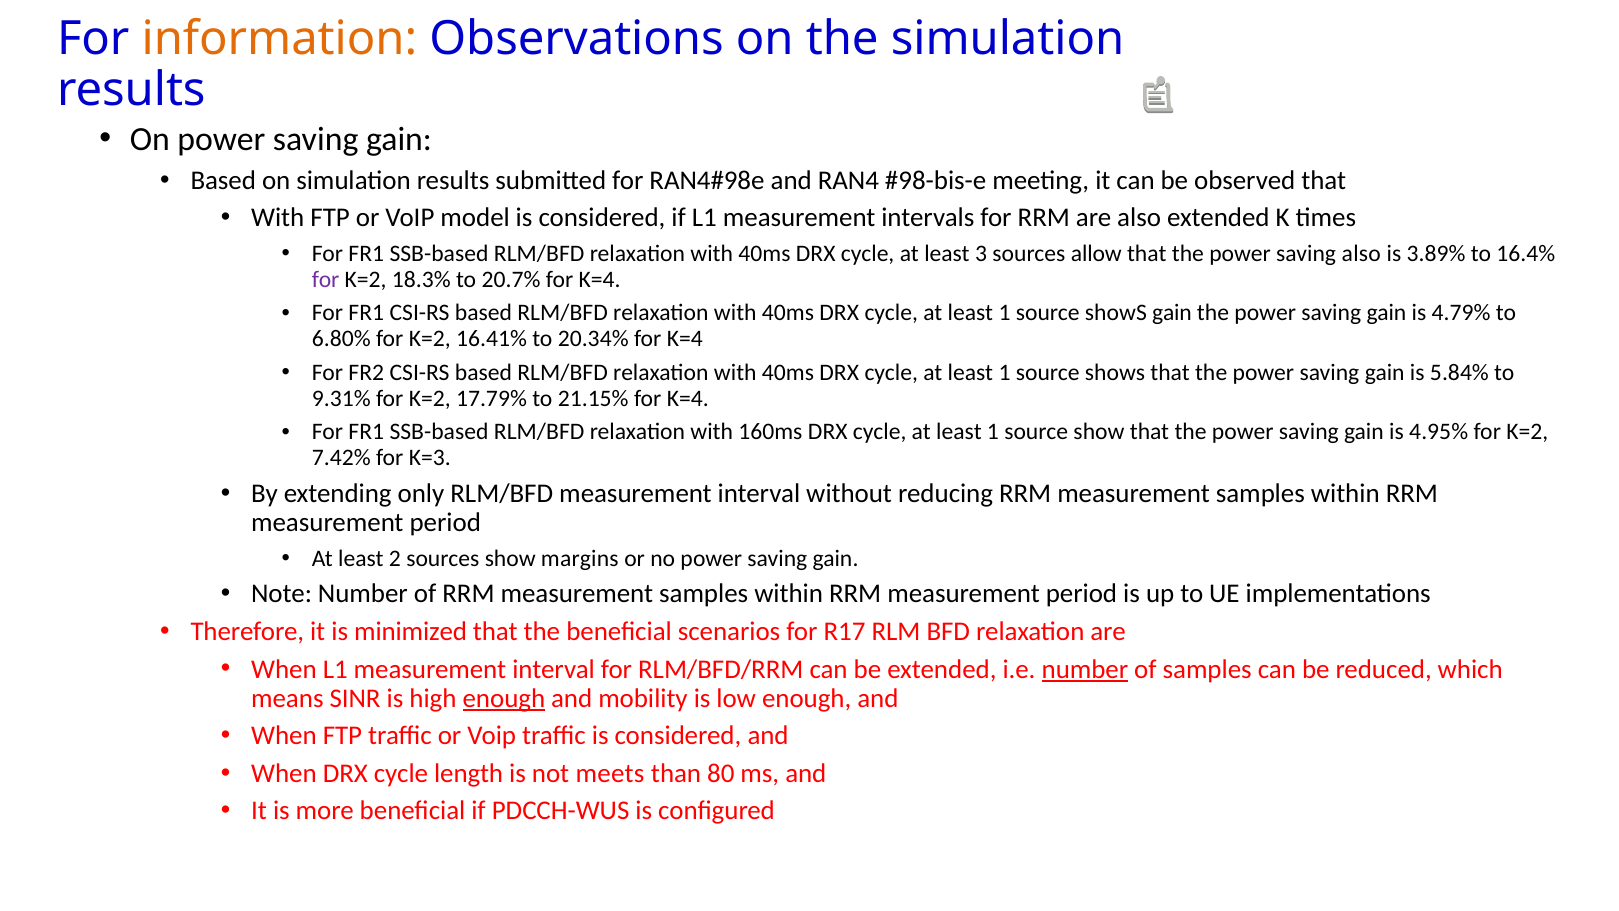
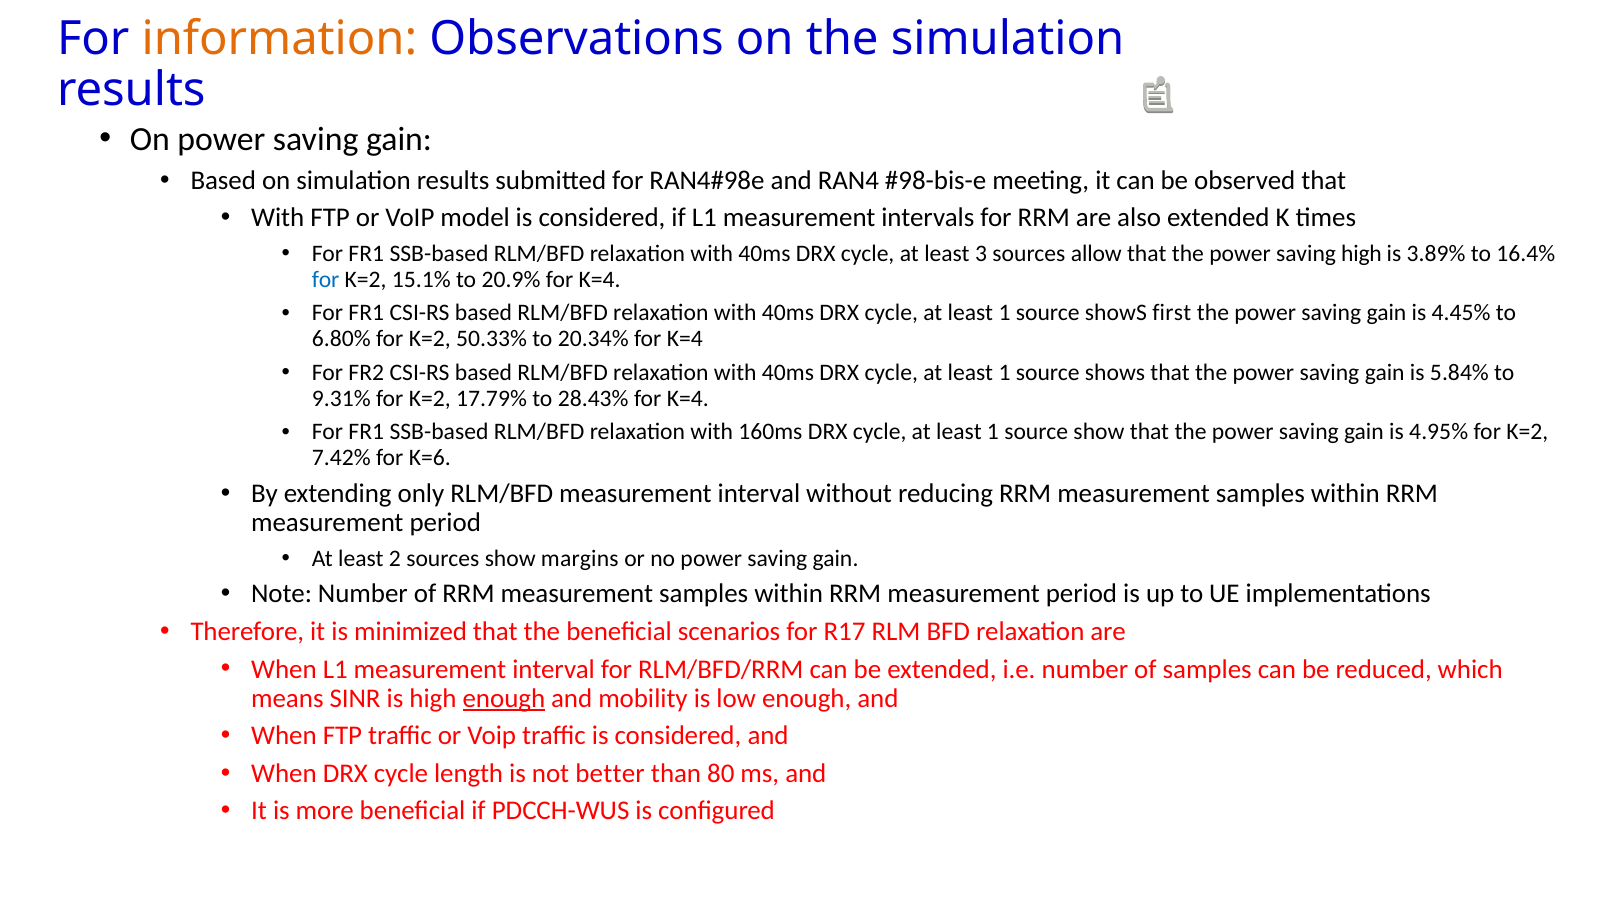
saving also: also -> high
for at (326, 279) colour: purple -> blue
18.3%: 18.3% -> 15.1%
20.7%: 20.7% -> 20.9%
showS gain: gain -> first
4.79%: 4.79% -> 4.45%
16.41%: 16.41% -> 50.33%
21.15%: 21.15% -> 28.43%
K=3: K=3 -> K=6
number at (1085, 669) underline: present -> none
meets: meets -> better
